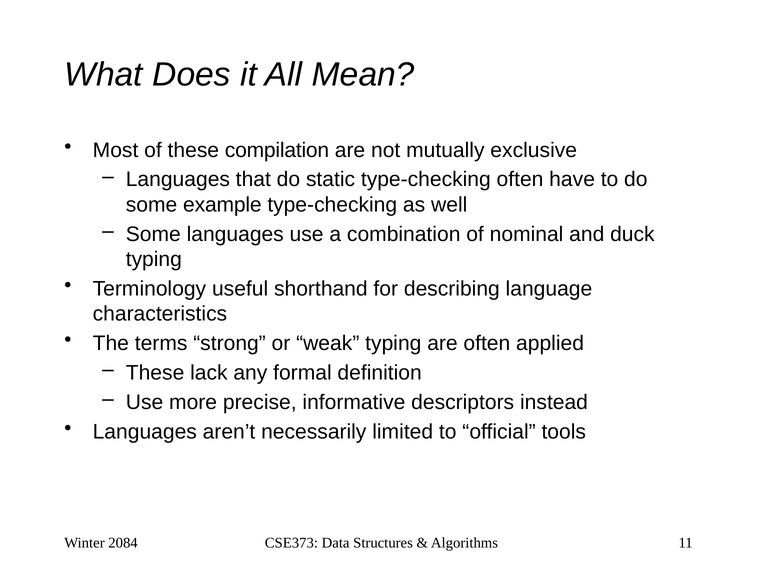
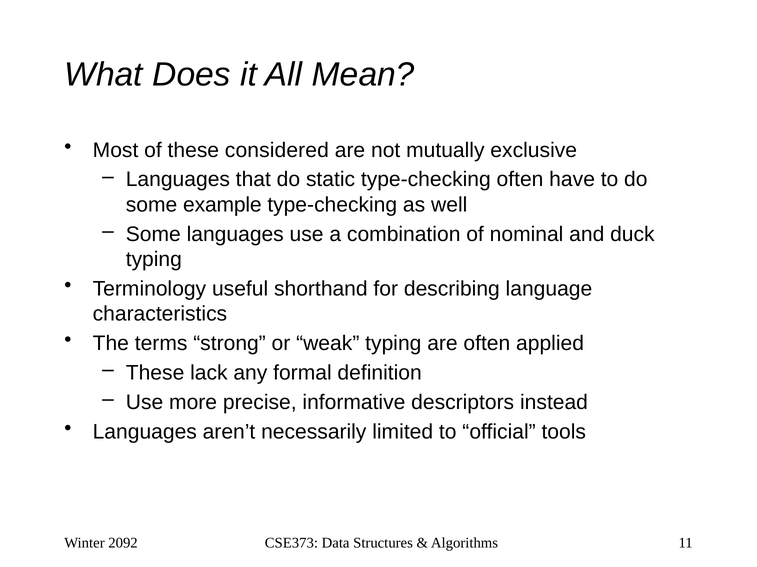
compilation: compilation -> considered
2084: 2084 -> 2092
